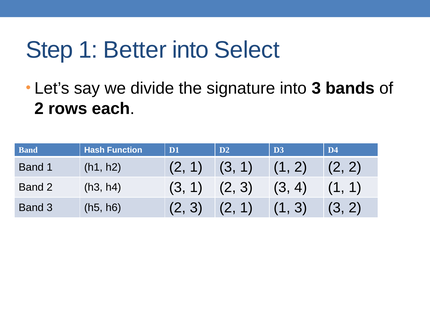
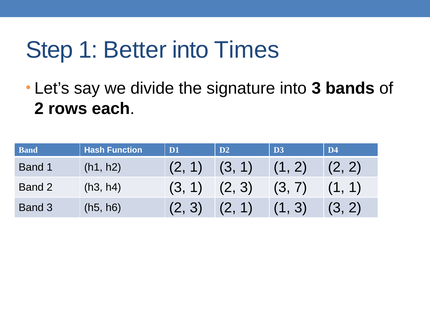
Select: Select -> Times
4: 4 -> 7
